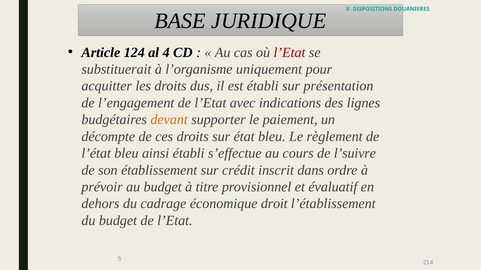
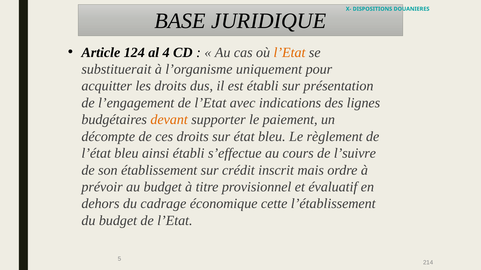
l’Etat at (289, 52) colour: red -> orange
dans: dans -> mais
droit: droit -> cette
